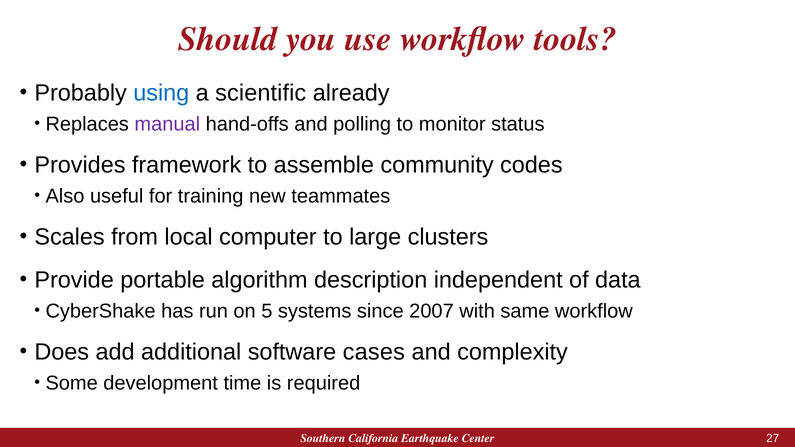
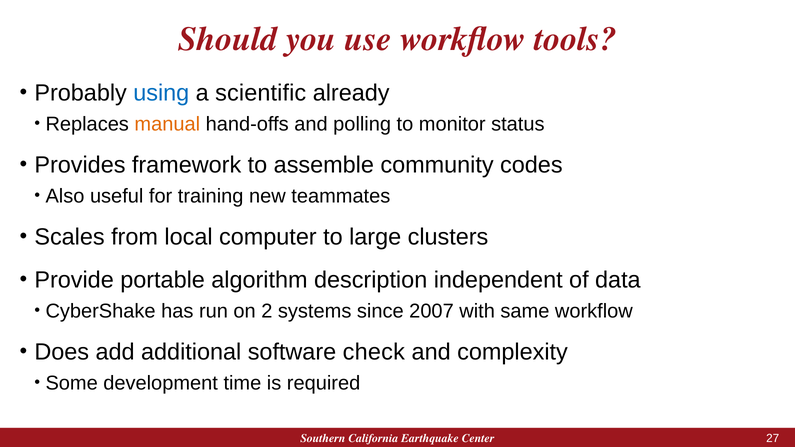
manual colour: purple -> orange
5: 5 -> 2
cases: cases -> check
